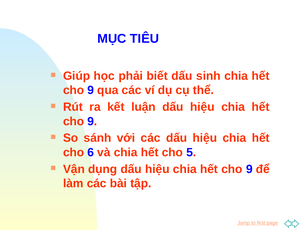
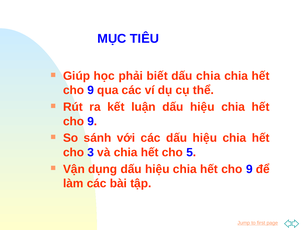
dấu sinh: sinh -> chia
6: 6 -> 3
